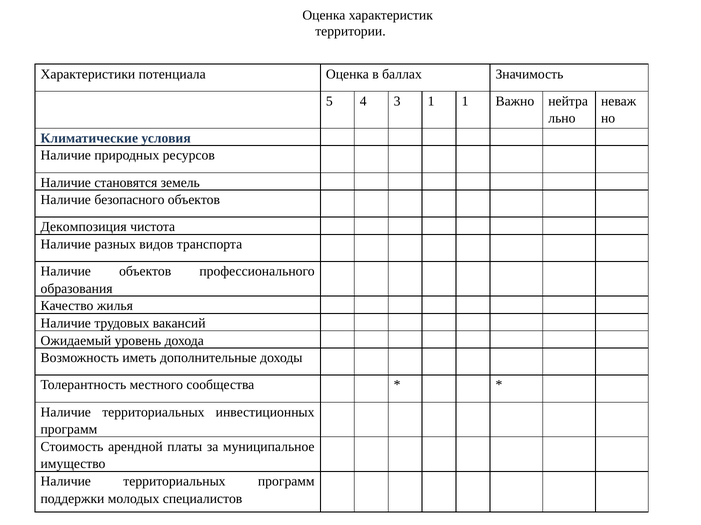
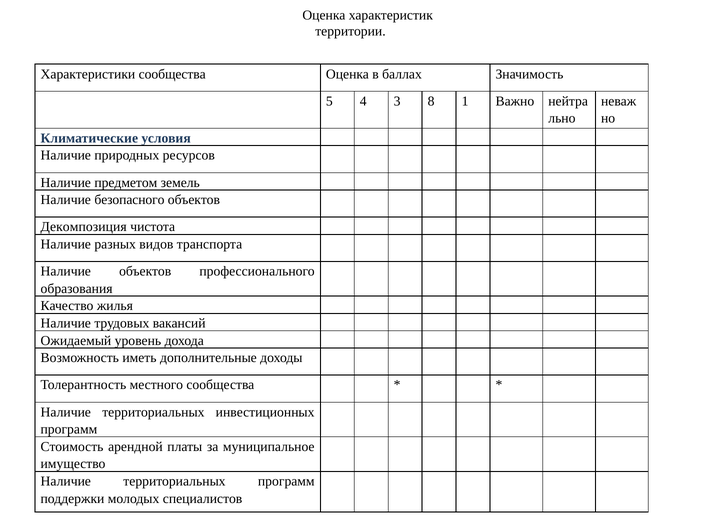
Характеристики потенциала: потенциала -> сообщества
3 1: 1 -> 8
становятся: становятся -> предметом
